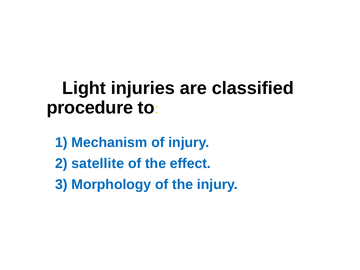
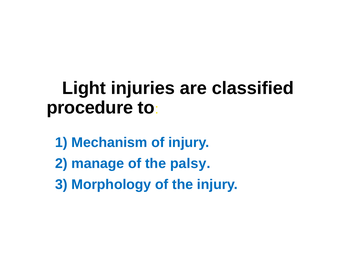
satellite: satellite -> manage
effect: effect -> palsy
